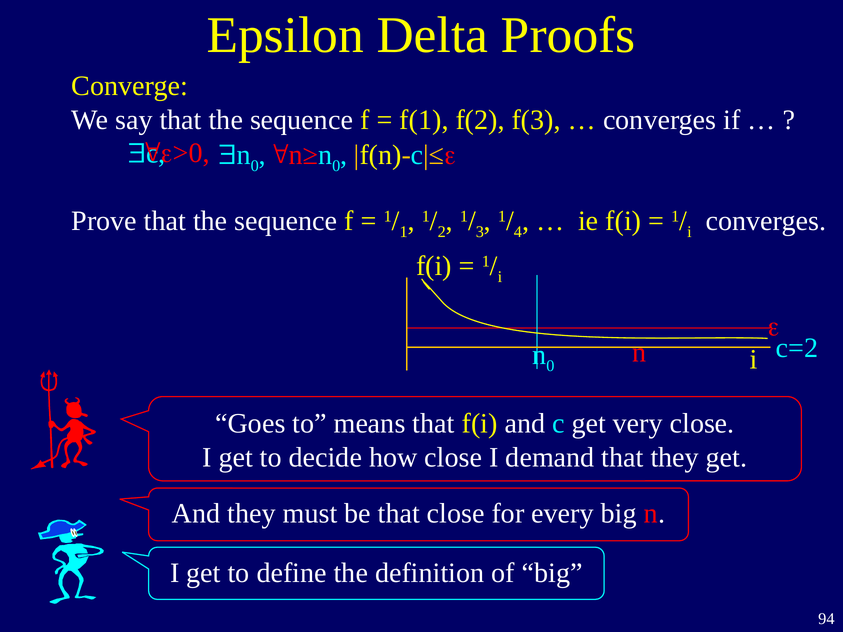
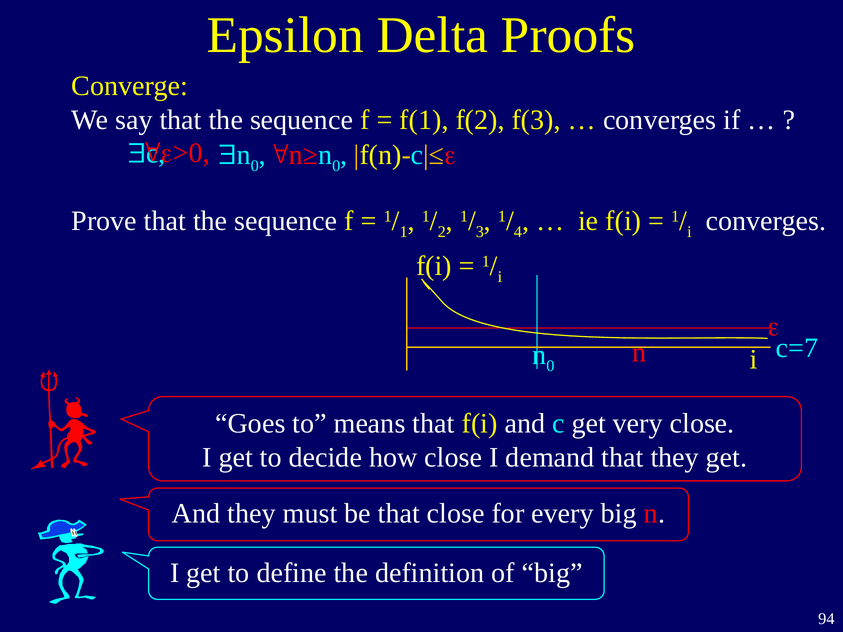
c=2: c=2 -> c=7
